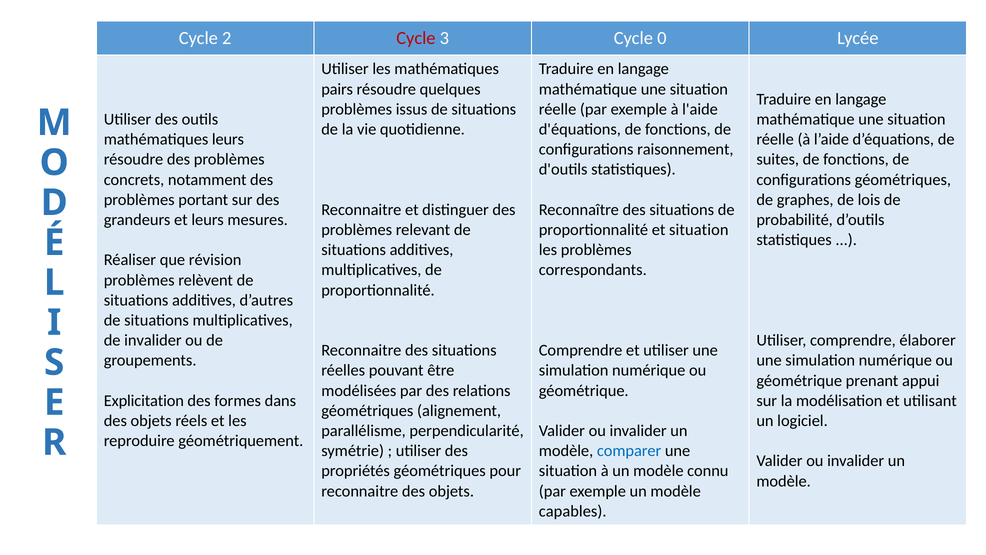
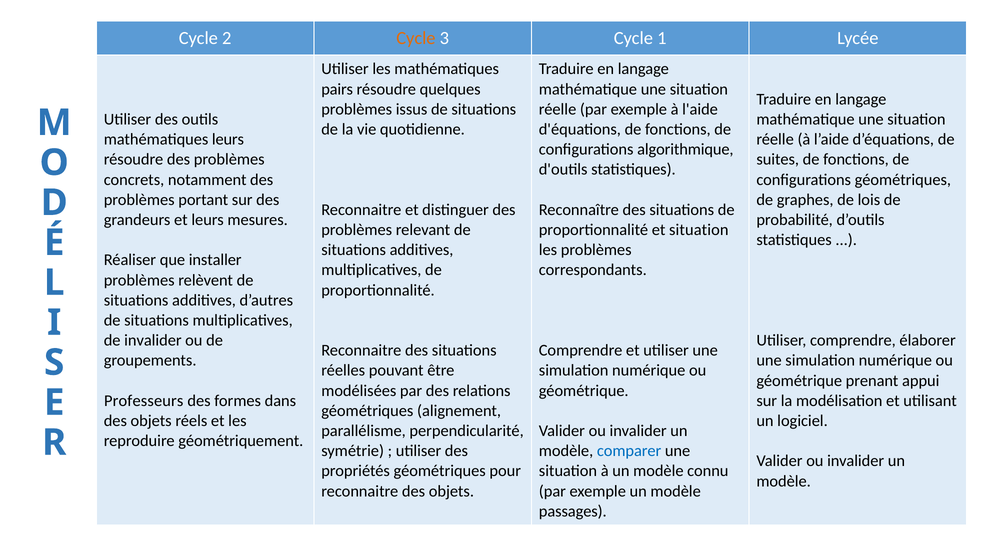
Cycle at (416, 38) colour: red -> orange
0: 0 -> 1
raisonnement: raisonnement -> algorithmique
révision: révision -> installer
Explicitation: Explicitation -> Professeurs
capables: capables -> passages
